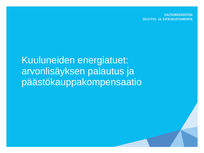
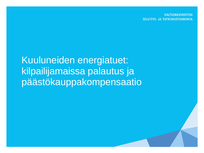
arvonlisäyksen: arvonlisäyksen -> kilpailijamaissa
